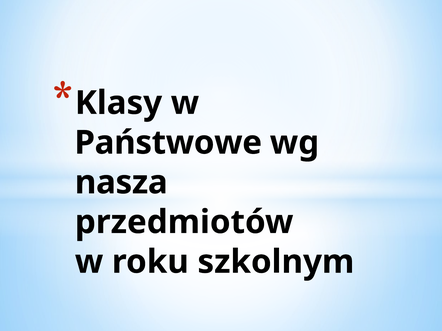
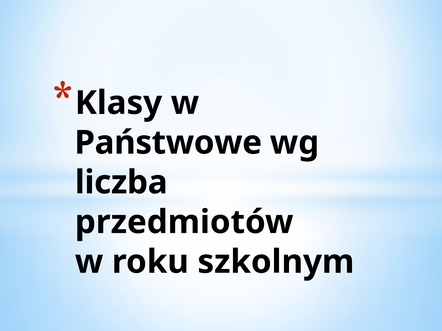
nasza: nasza -> liczba
